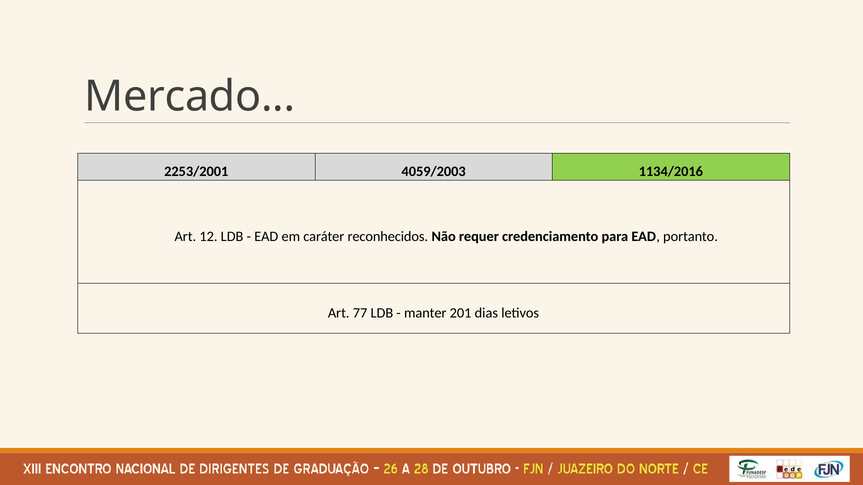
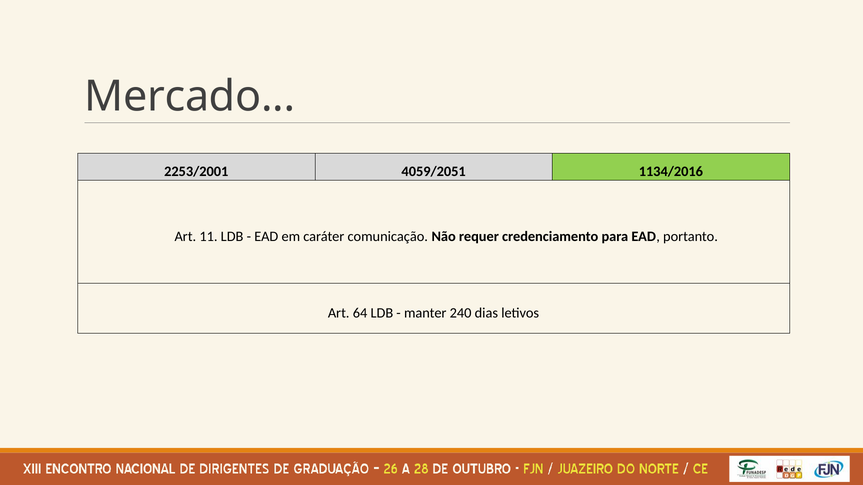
4059/2003: 4059/2003 -> 4059/2051
12: 12 -> 11
reconhecidos: reconhecidos -> comunicação
77: 77 -> 64
201: 201 -> 240
